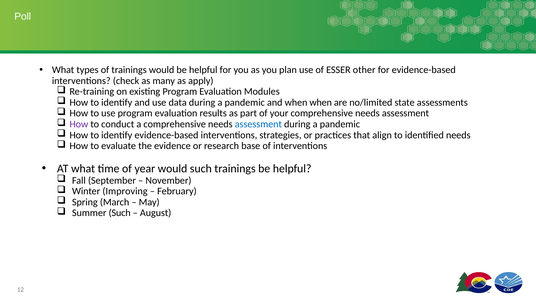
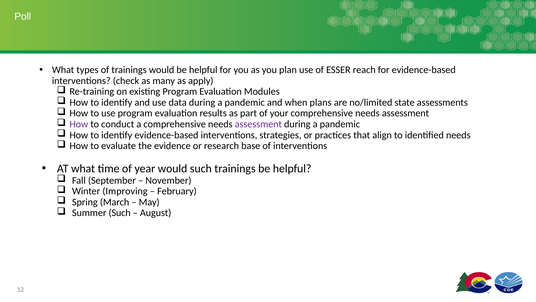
other: other -> reach
when when: when -> plans
assessment at (258, 124) colour: blue -> purple
